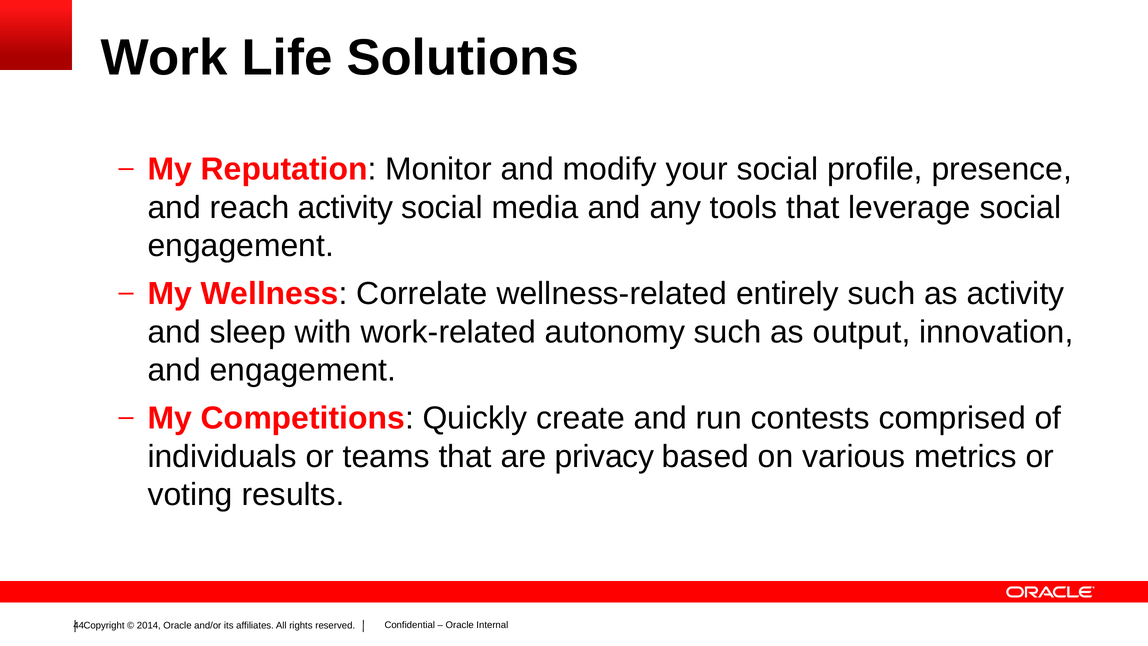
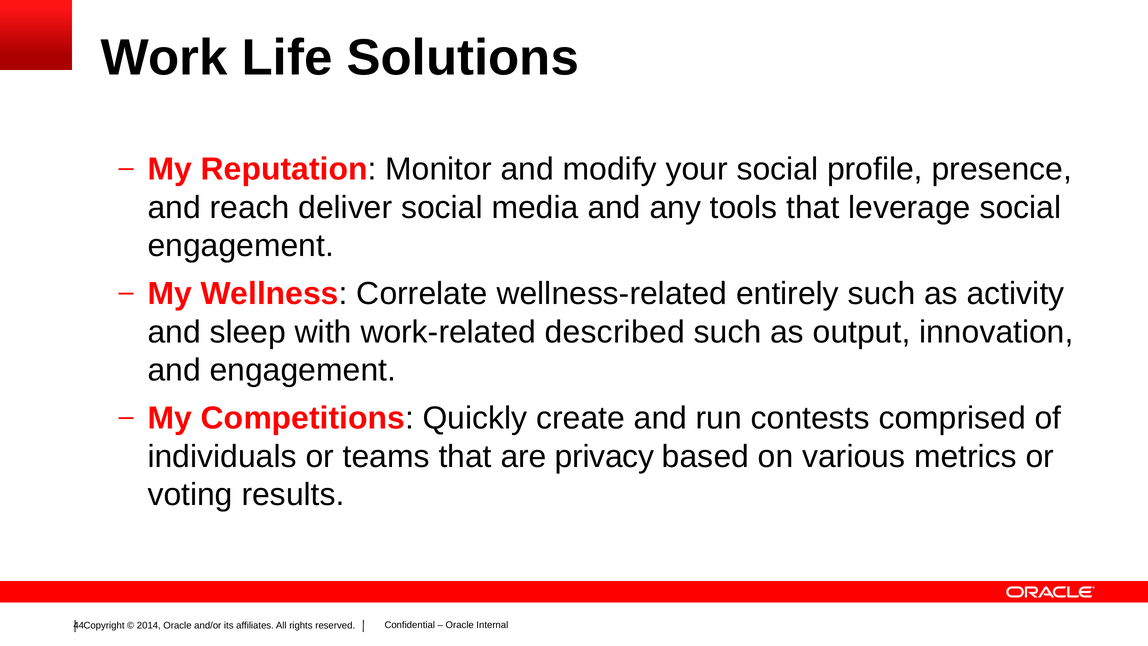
reach activity: activity -> deliver
autonomy: autonomy -> described
